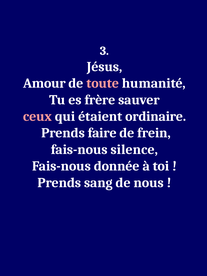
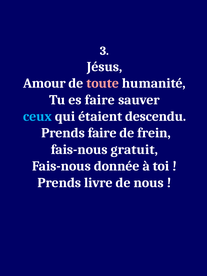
es frère: frère -> faire
ceux colour: pink -> light blue
ordinaire: ordinaire -> descendu
silence: silence -> gratuit
sang: sang -> livre
